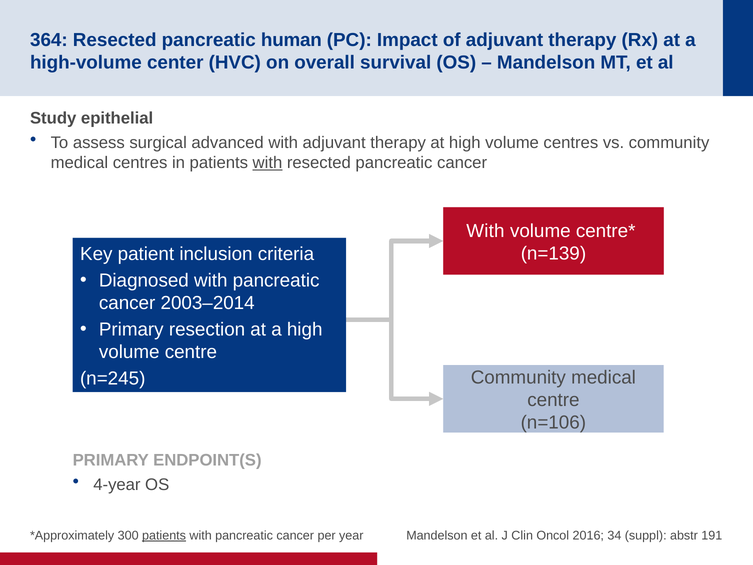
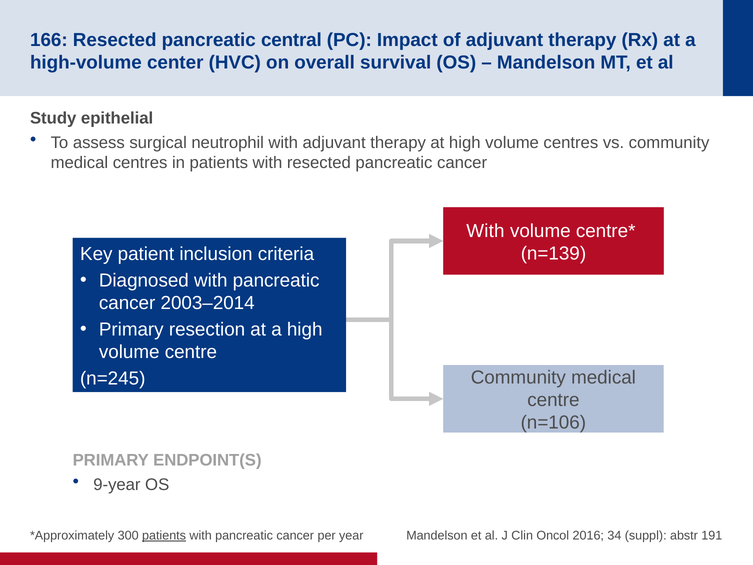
364: 364 -> 166
human: human -> central
advanced: advanced -> neutrophil
with at (267, 163) underline: present -> none
4-year: 4-year -> 9-year
